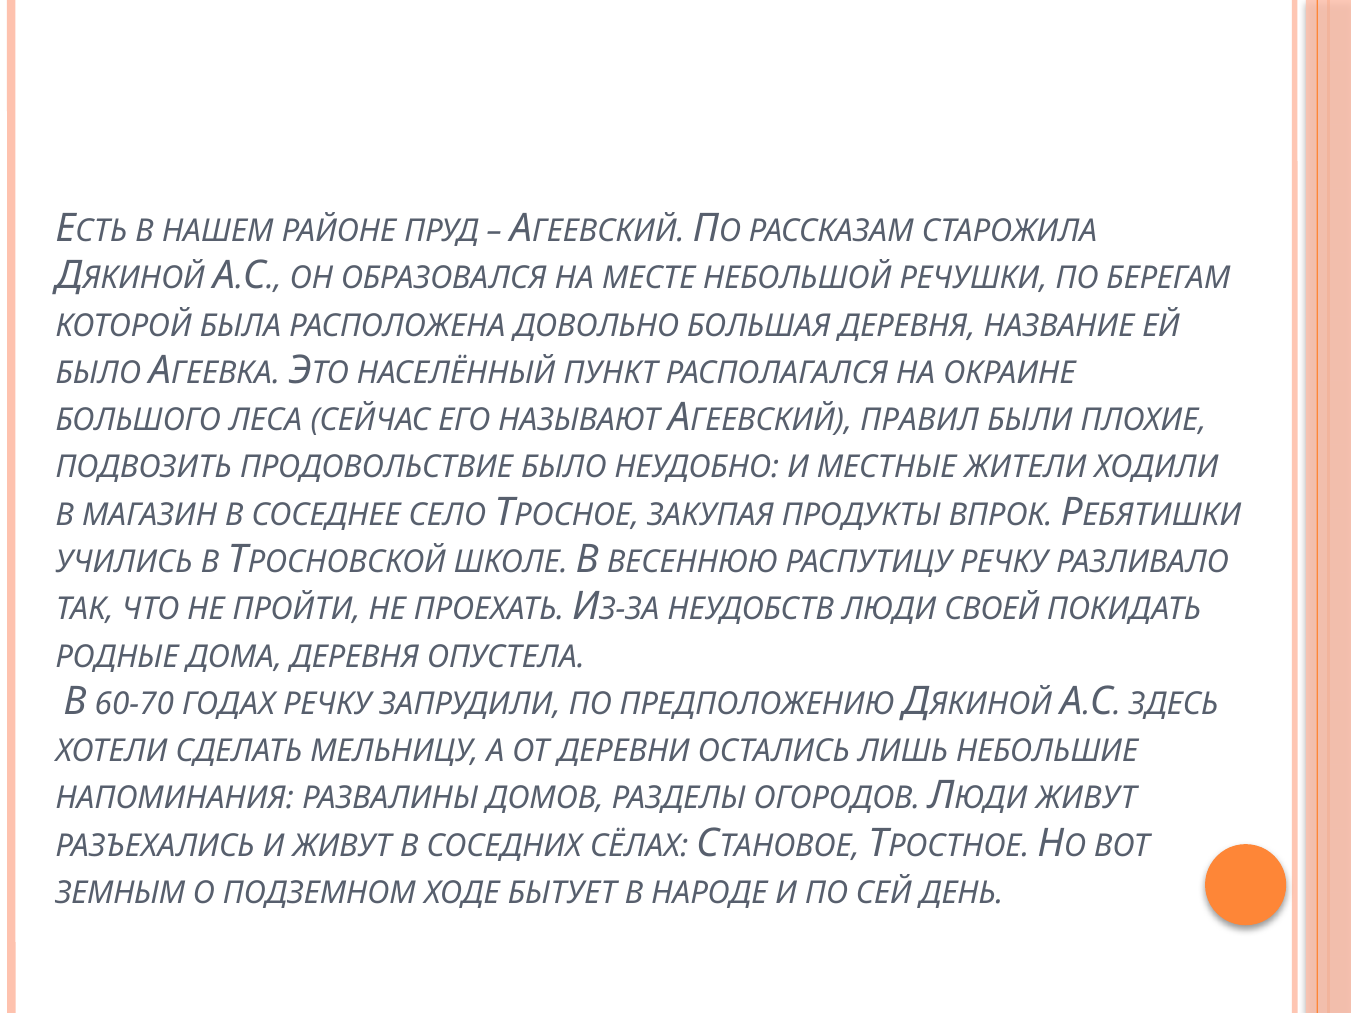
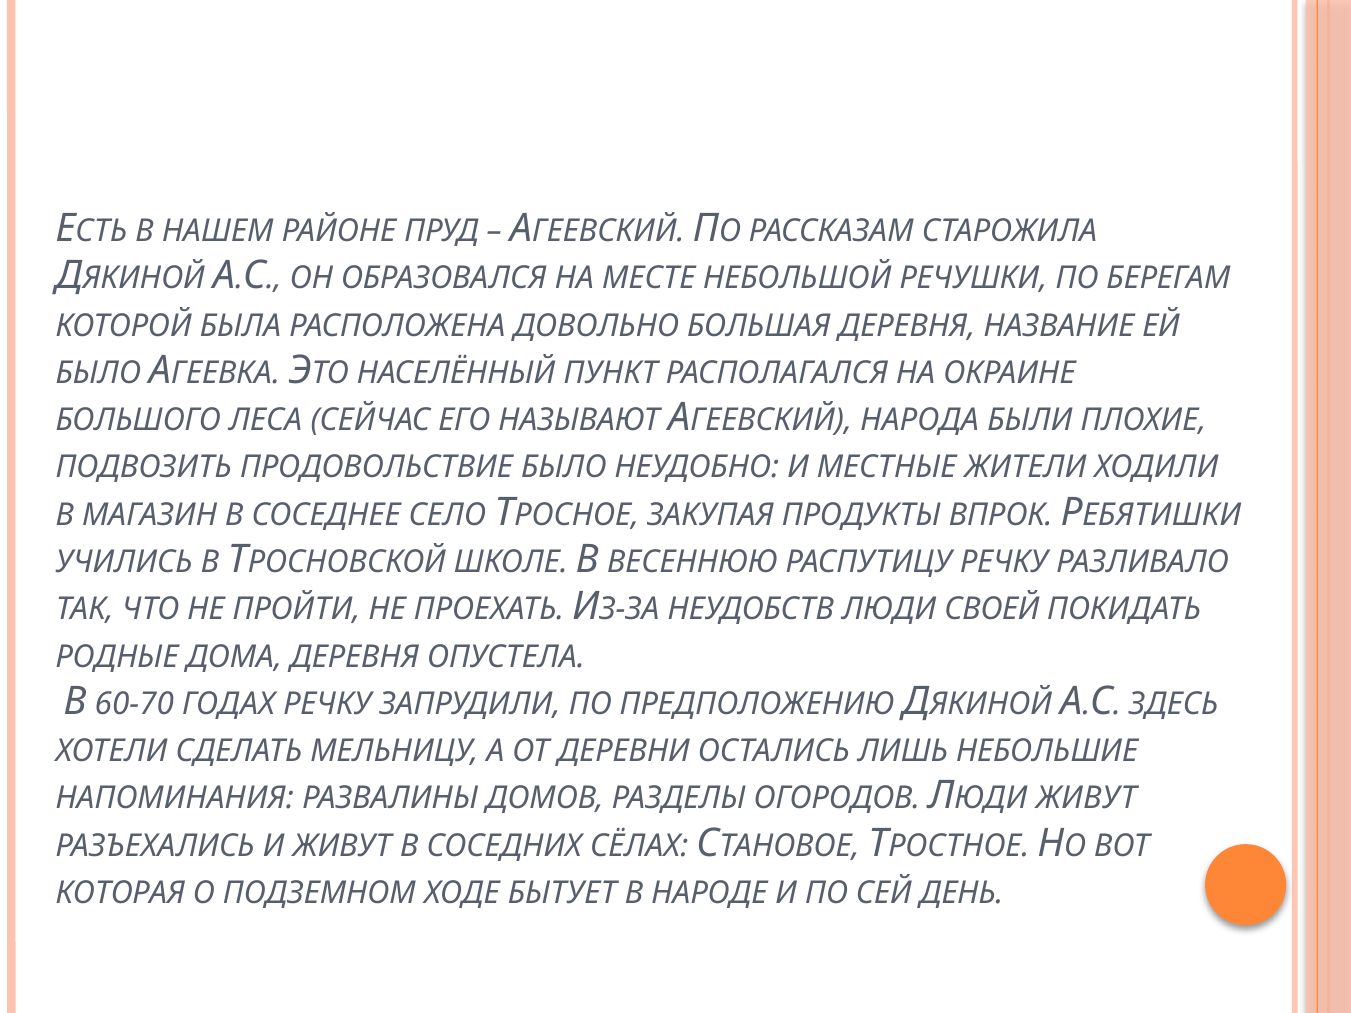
ПРАВИЛ: ПРАВИЛ -> НАРОДА
ЗЕМНЫМ: ЗЕМНЫМ -> КОТОРАЯ
